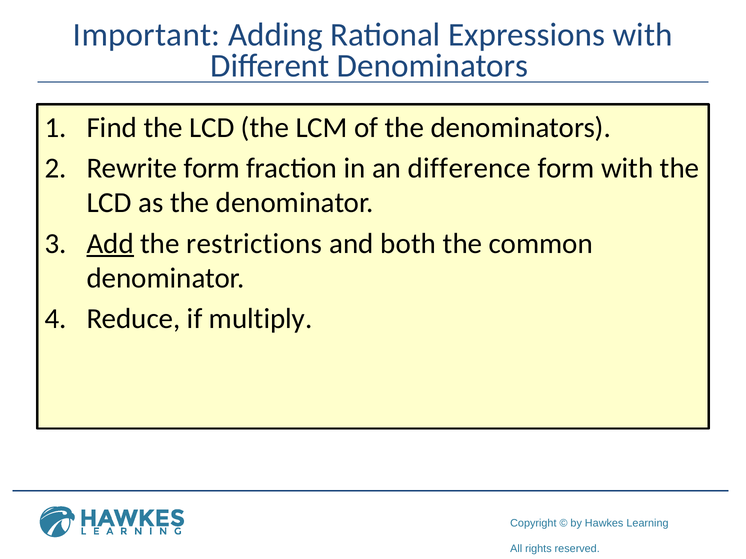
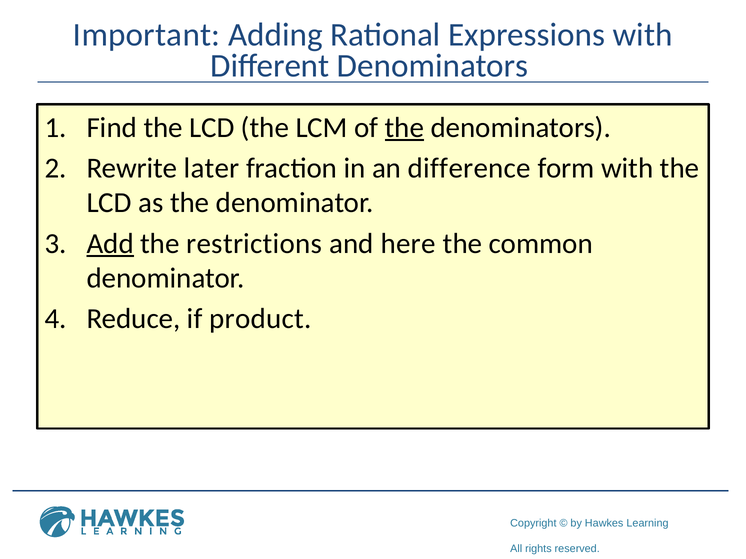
the at (404, 128) underline: none -> present
Rewrite form: form -> later
both: both -> here
multiply: multiply -> product
